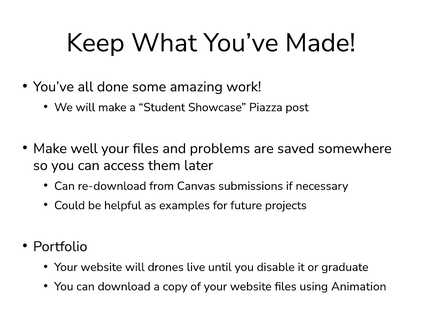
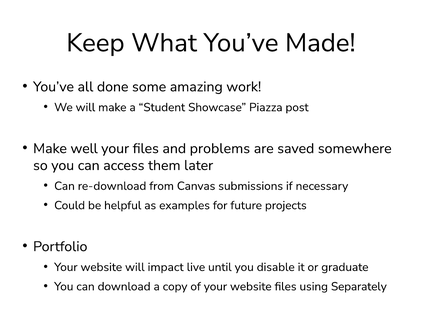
drones: drones -> impact
Animation: Animation -> Separately
